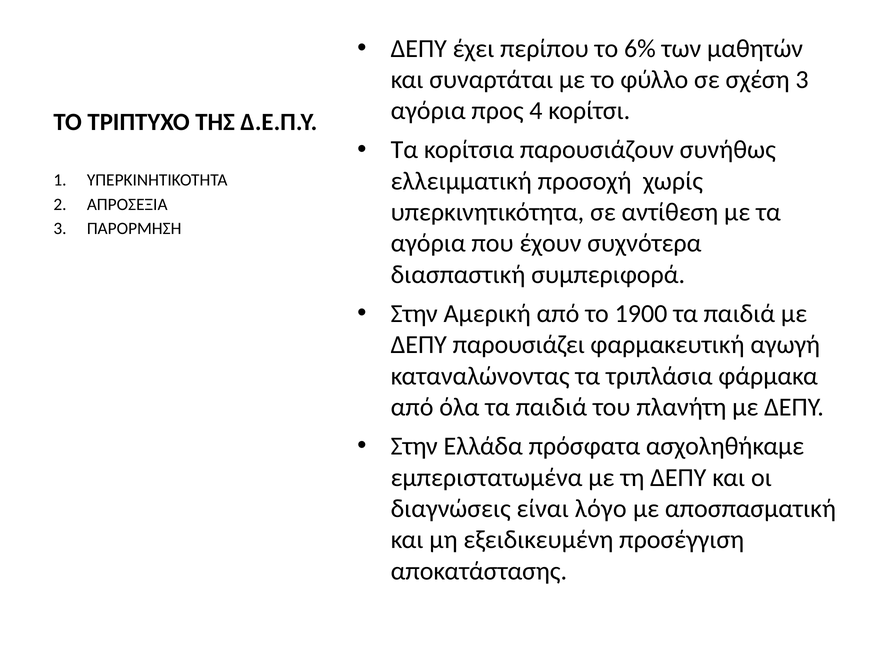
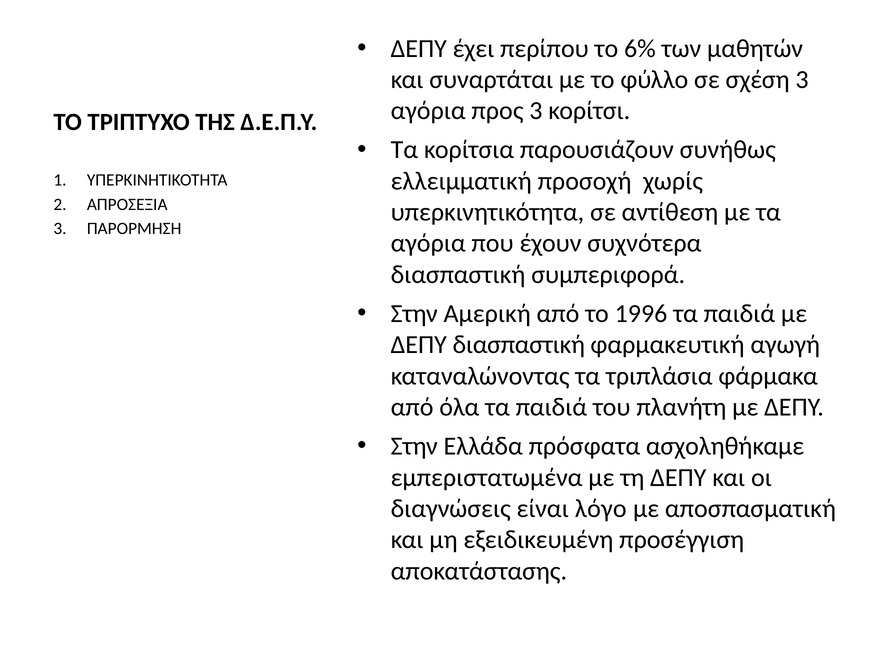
προς 4: 4 -> 3
1900: 1900 -> 1996
ΔΕΠΥ παρουσιάζει: παρουσιάζει -> διασπαστική
